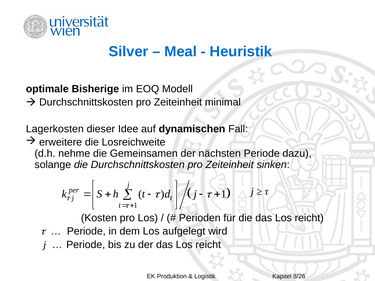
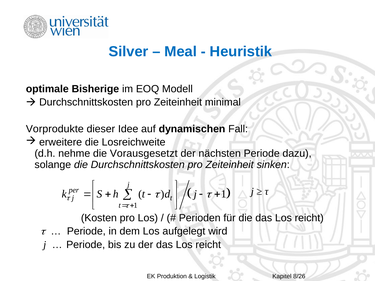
Lagerkosten: Lagerkosten -> Vorprodukte
Gemeinsamen: Gemeinsamen -> Vorausgesetzt
